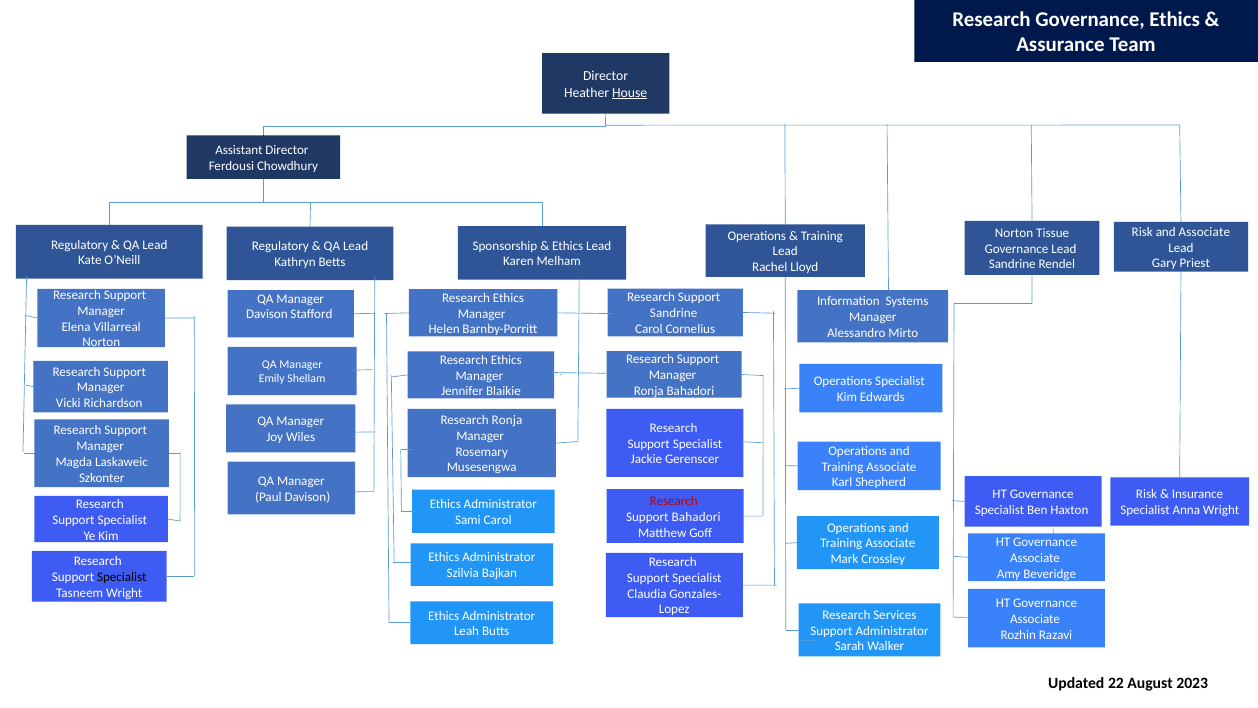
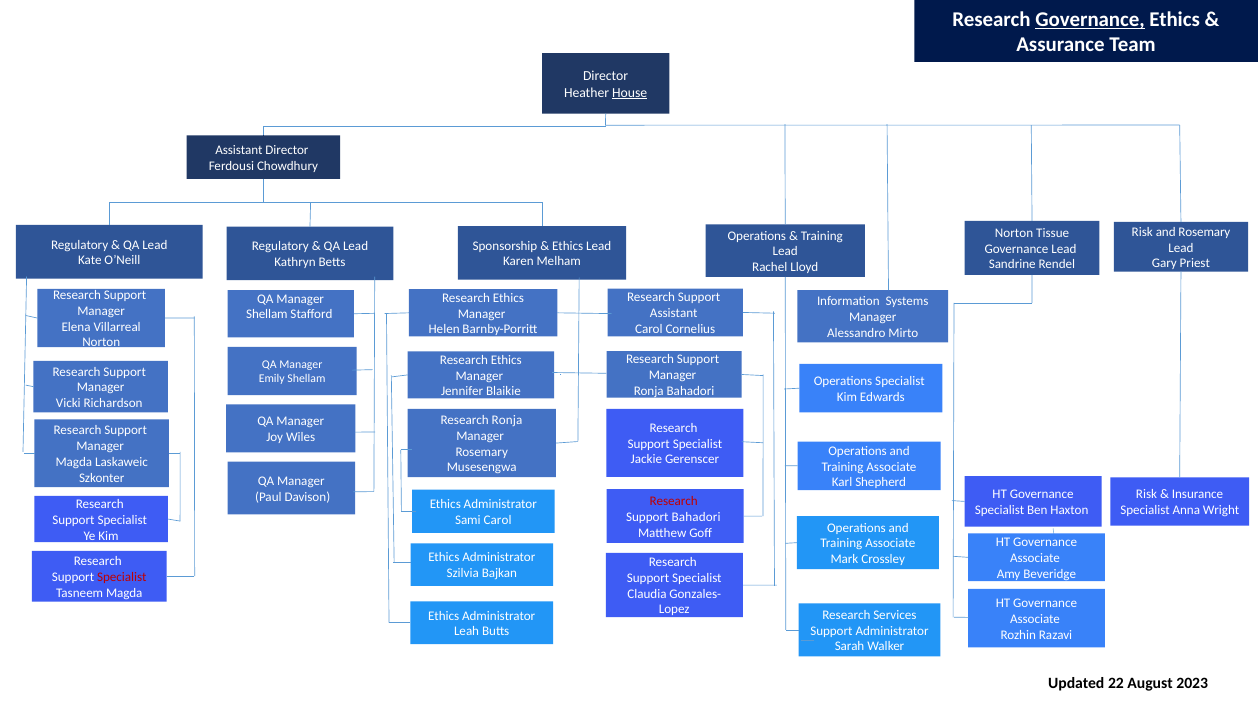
Governance at (1090, 20) underline: none -> present
and Associate: Associate -> Rosemary
Sandrine at (674, 313): Sandrine -> Assistant
Davison at (267, 314): Davison -> Shellam
Specialist at (122, 577) colour: black -> red
Tasneem Wright: Wright -> Magda
